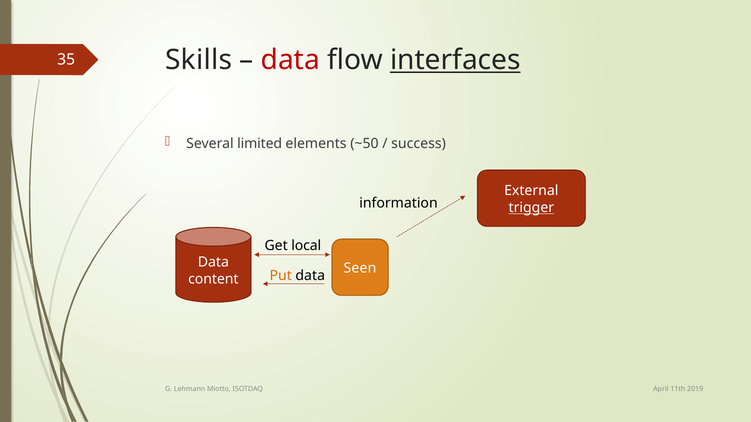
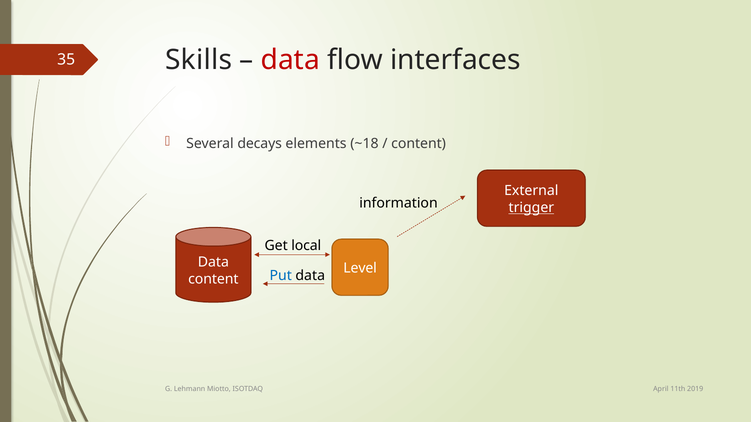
interfaces underline: present -> none
limited: limited -> decays
~50: ~50 -> ~18
success at (419, 144): success -> content
Seen: Seen -> Level
Put colour: orange -> blue
